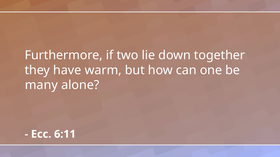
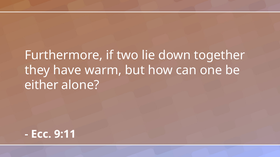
many: many -> either
6:11: 6:11 -> 9:11
